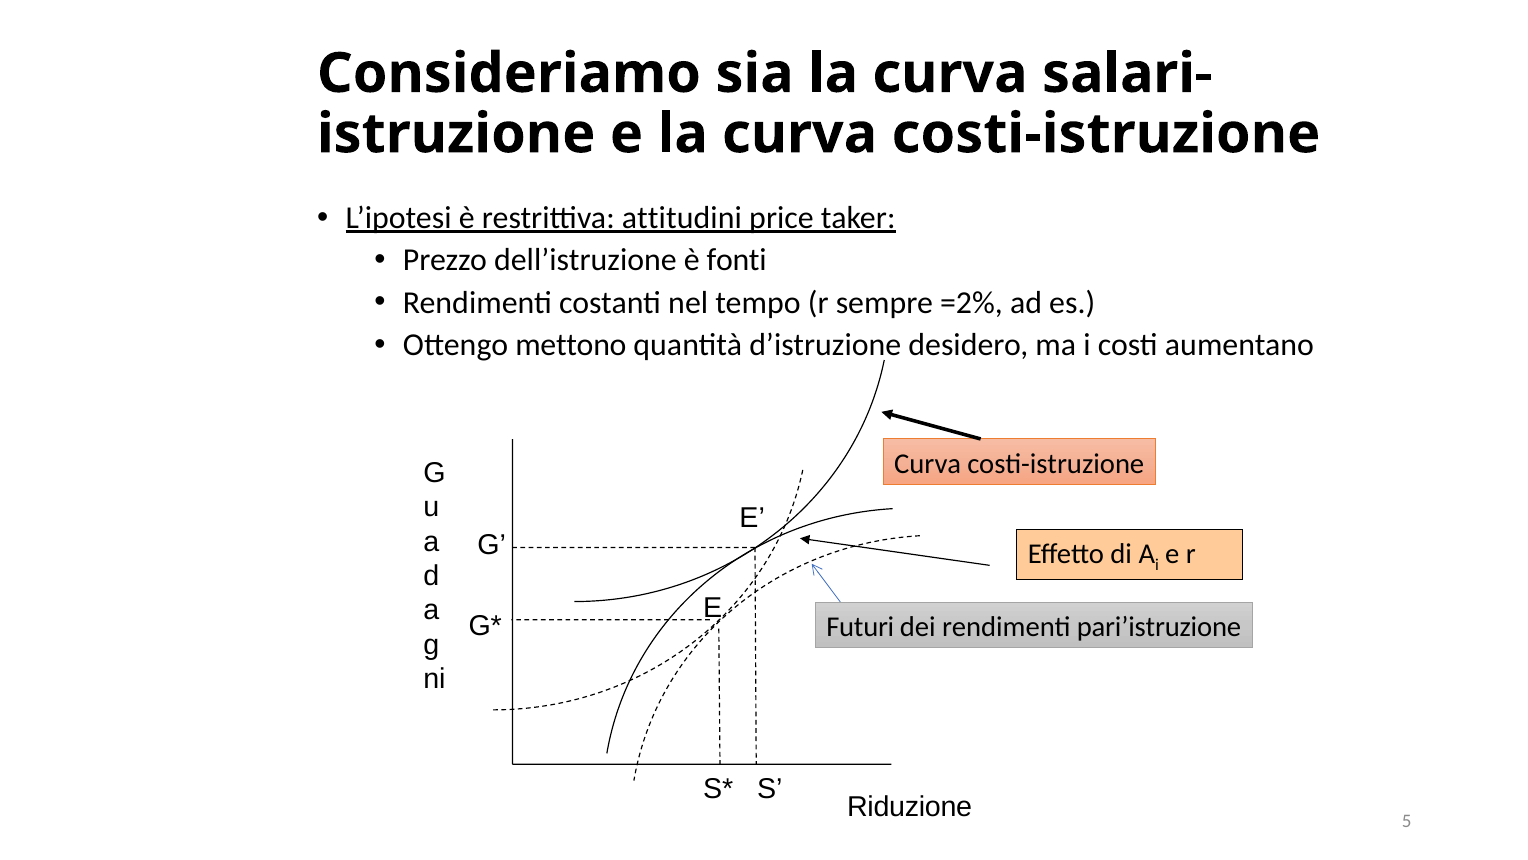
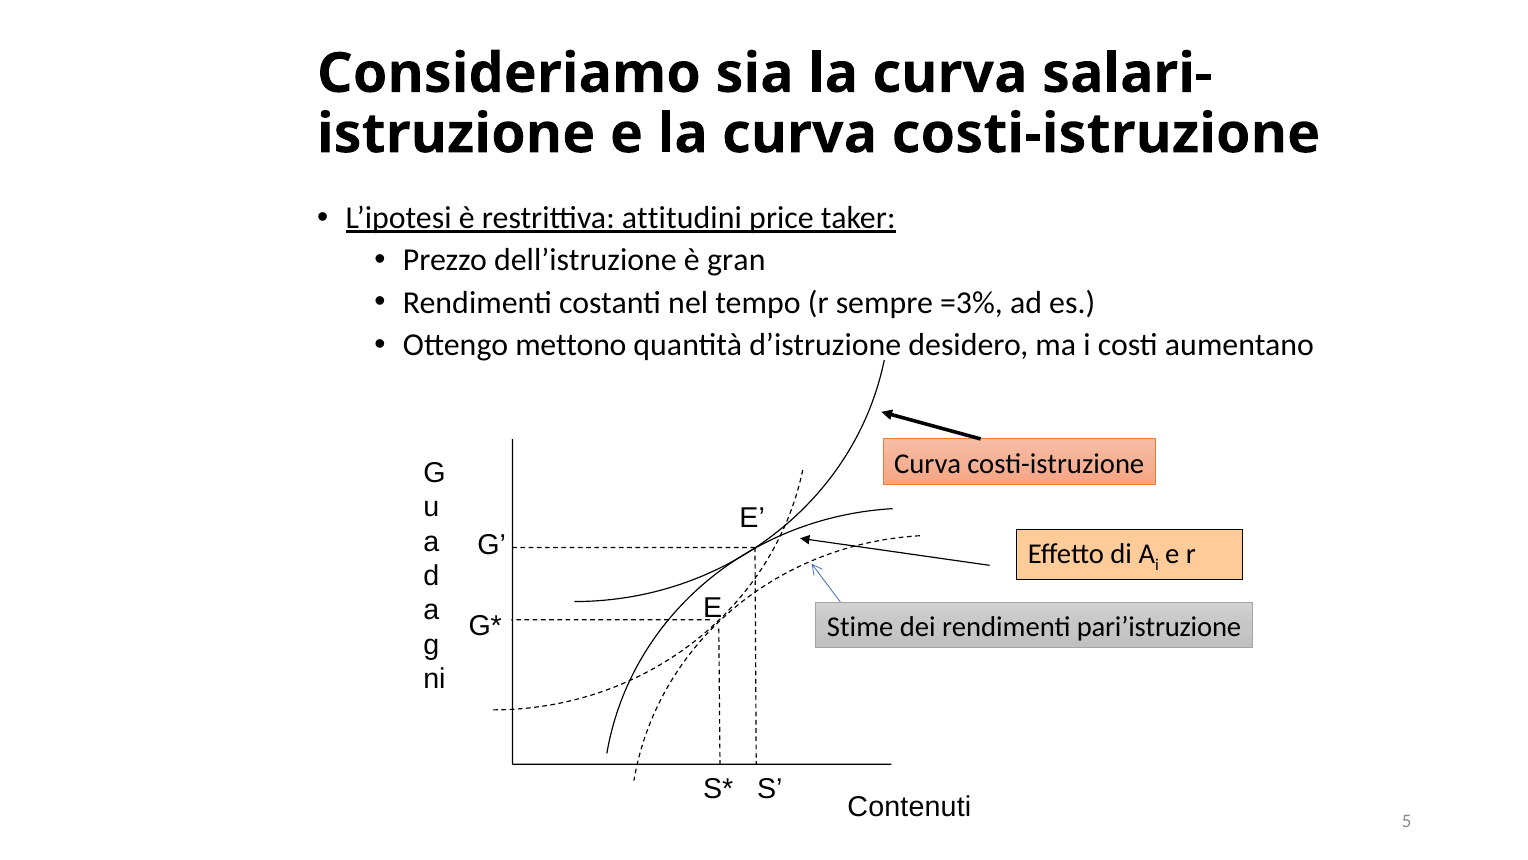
fonti: fonti -> gran
=2%: =2% -> =3%
Futuri: Futuri -> Stime
Riduzione: Riduzione -> Contenuti
